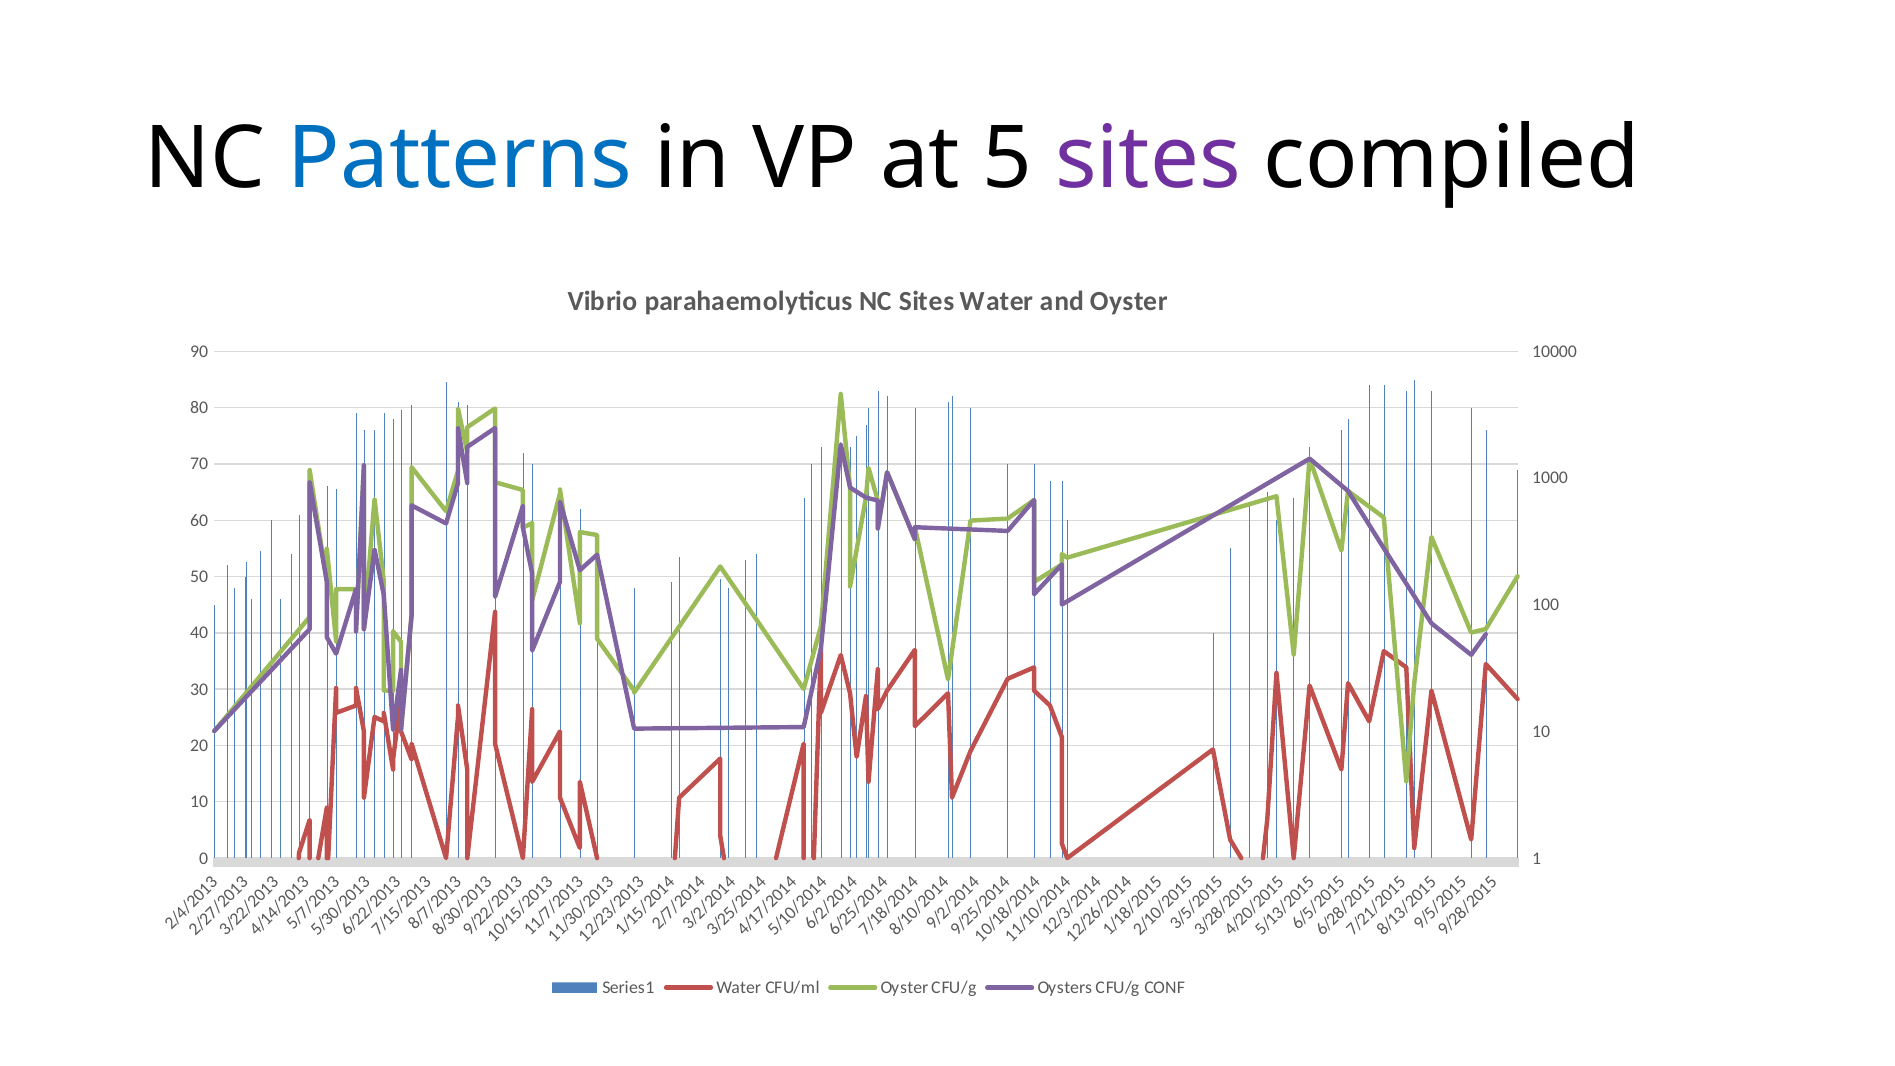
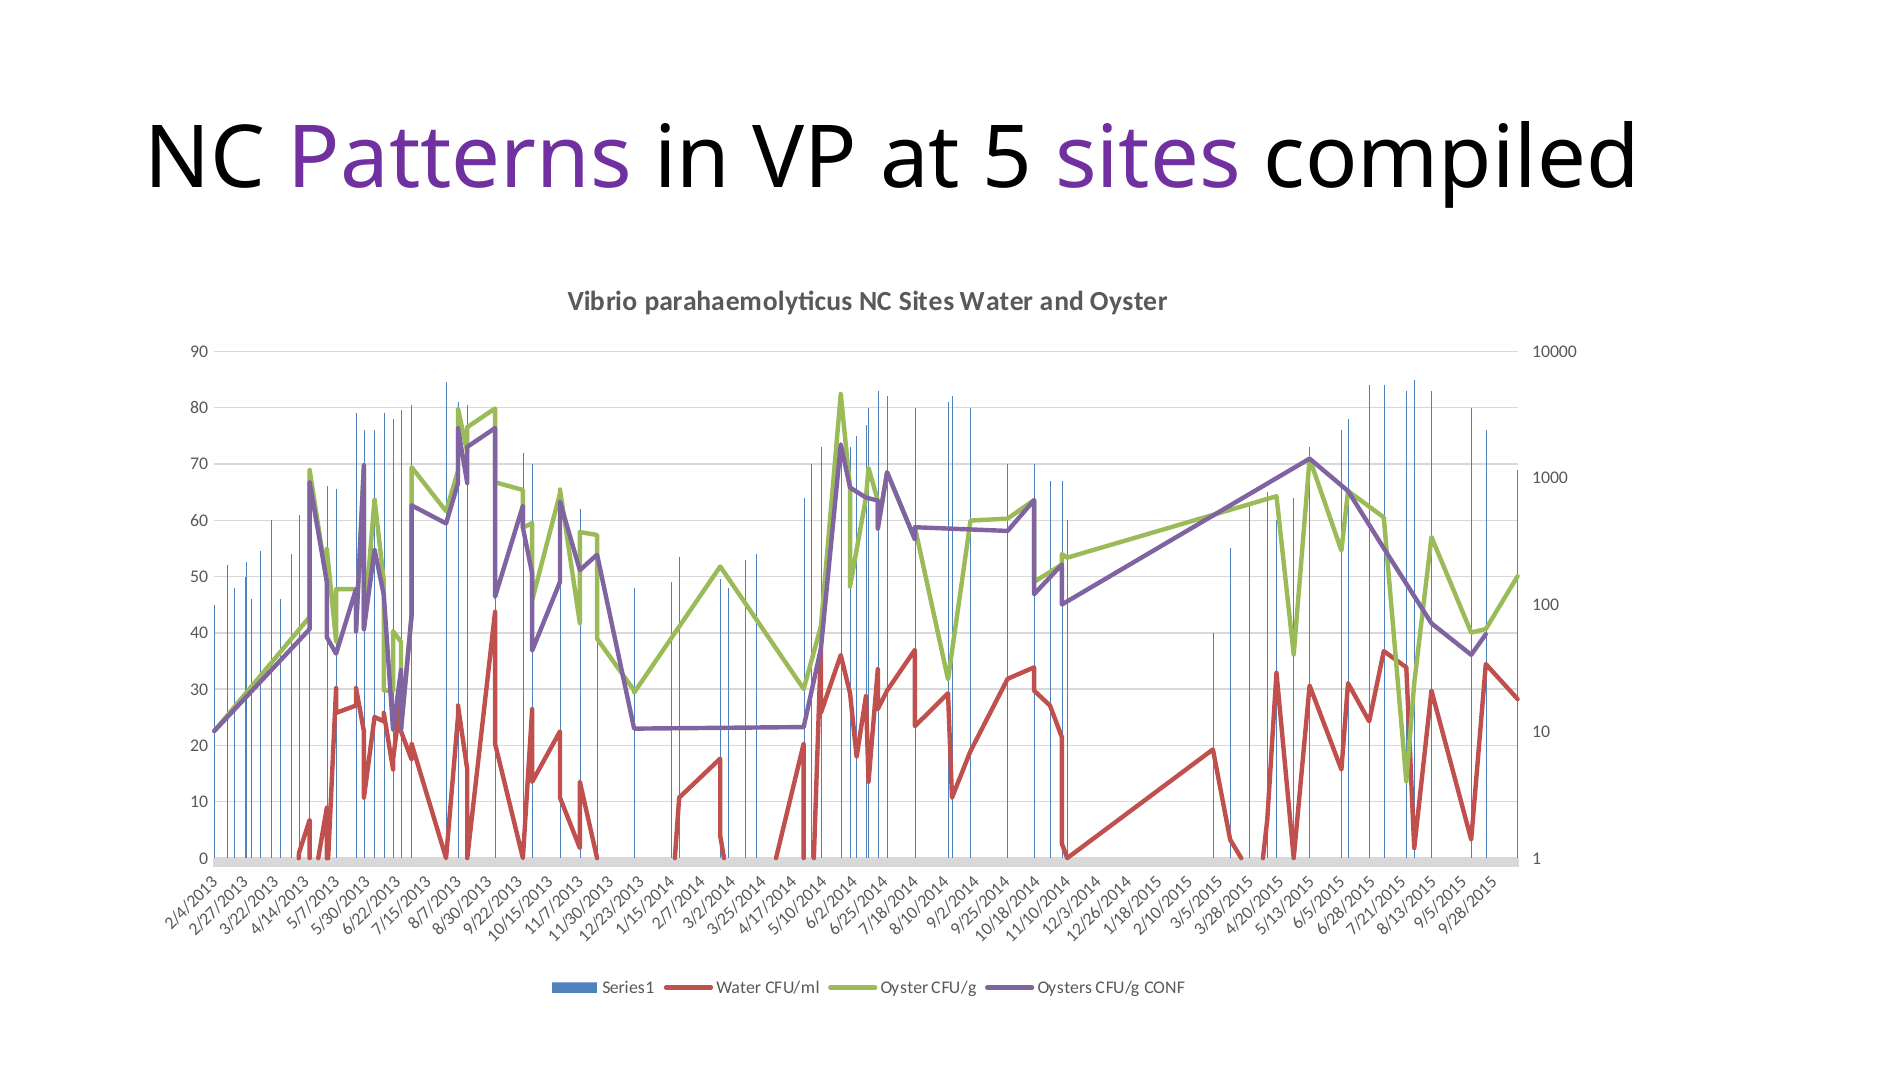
Patterns colour: blue -> purple
